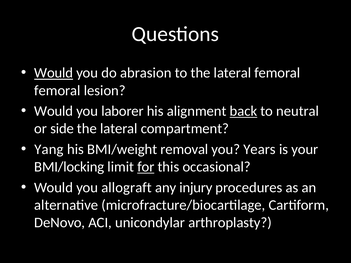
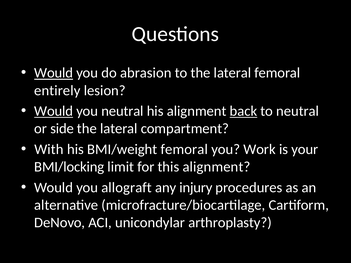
femoral at (57, 91): femoral -> entirely
Would at (54, 111) underline: none -> present
you laborer: laborer -> neutral
Yang: Yang -> With
BMI/weight removal: removal -> femoral
Years: Years -> Work
for underline: present -> none
this occasional: occasional -> alignment
